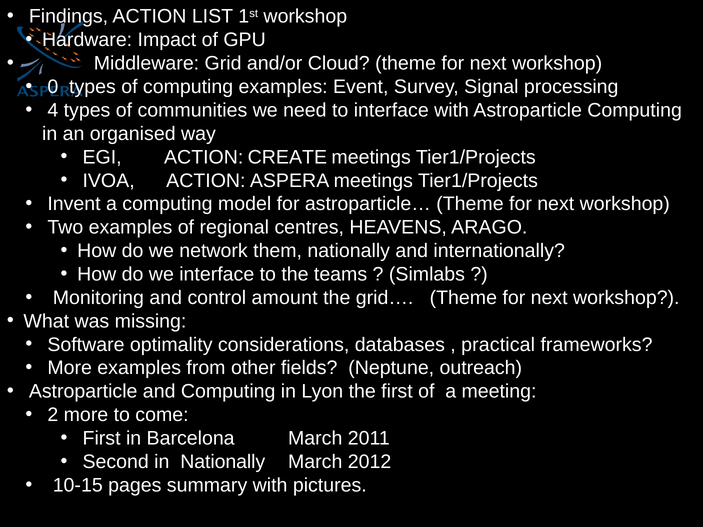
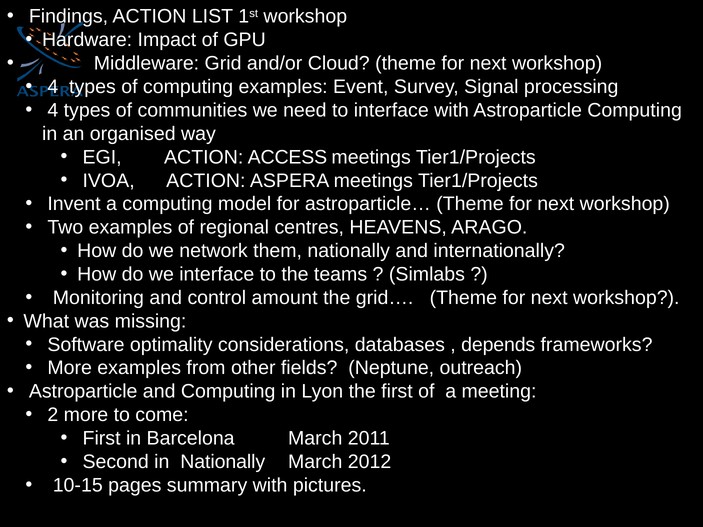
0 at (53, 87): 0 -> 4
CREATE: CREATE -> ACCESS
practical: practical -> depends
